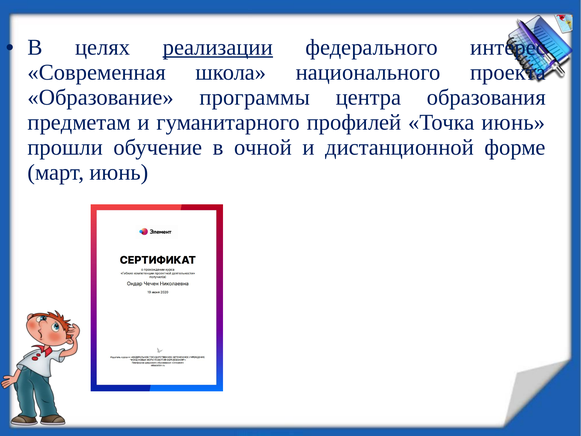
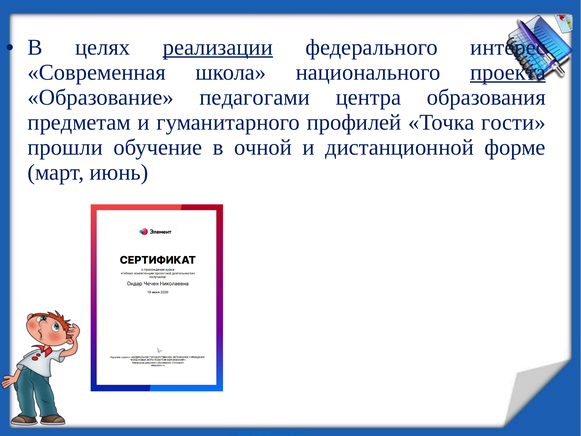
проекта underline: none -> present
программы: программы -> педагогами
Точка июнь: июнь -> гости
